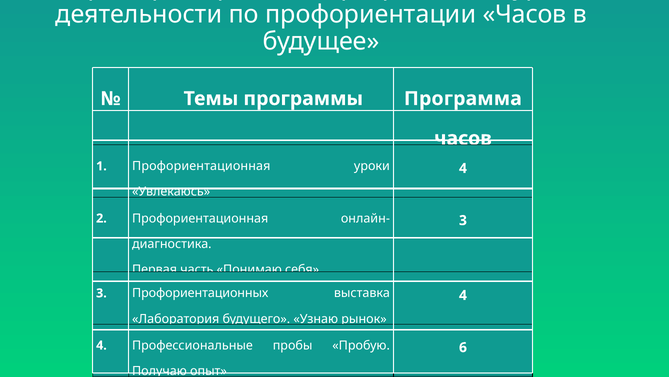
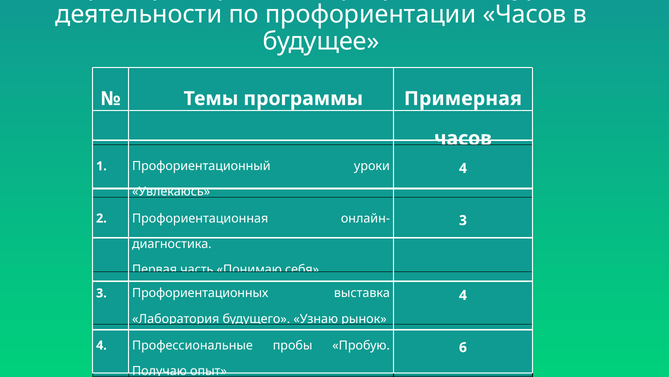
программы Программа: Программа -> Примерная
1 Профориентационная: Профориентационная -> Профориентационный
